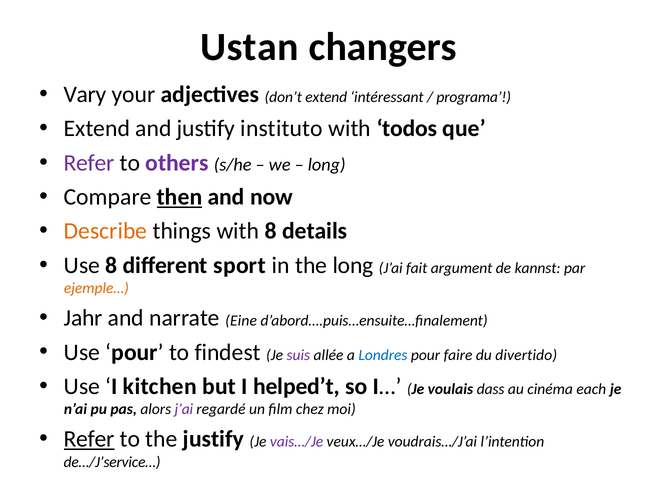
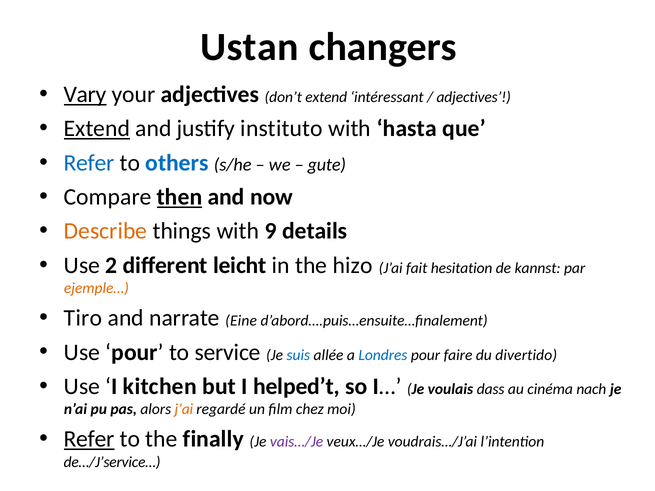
Vary underline: none -> present
programa at (474, 97): programa -> adjectives
Extend at (97, 129) underline: none -> present
todos: todos -> hasta
Refer at (89, 163) colour: purple -> blue
others colour: purple -> blue
long at (327, 165): long -> gute
with 8: 8 -> 9
Use 8: 8 -> 2
sport: sport -> leicht
the long: long -> hizo
argument: argument -> hesitation
Jahr: Jahr -> Tiro
findest: findest -> service
suis colour: purple -> blue
each: each -> nach
j’ai at (184, 410) colour: purple -> orange
the justify: justify -> finally
